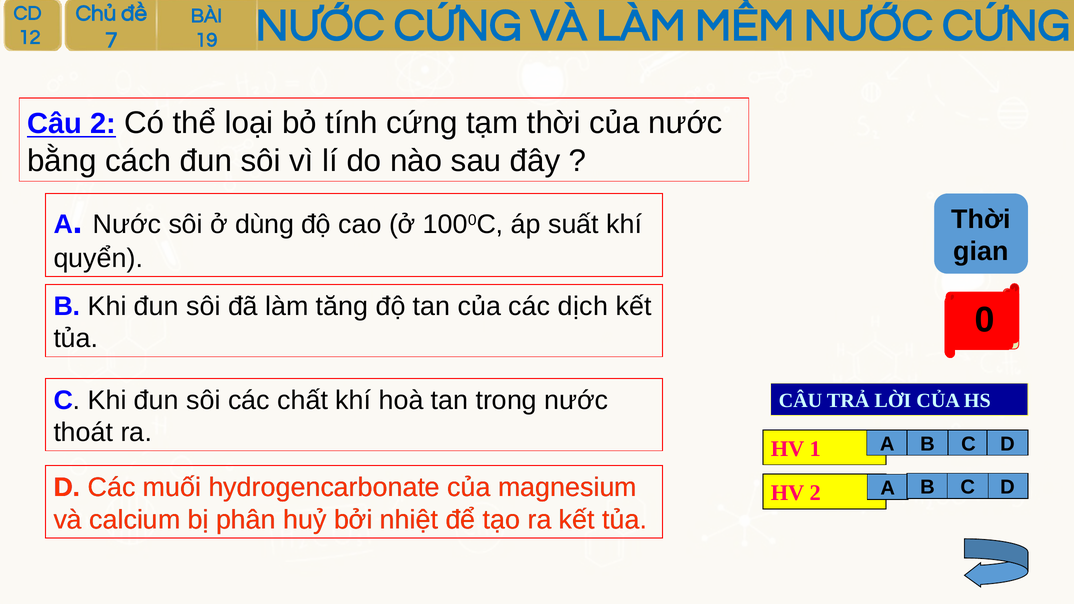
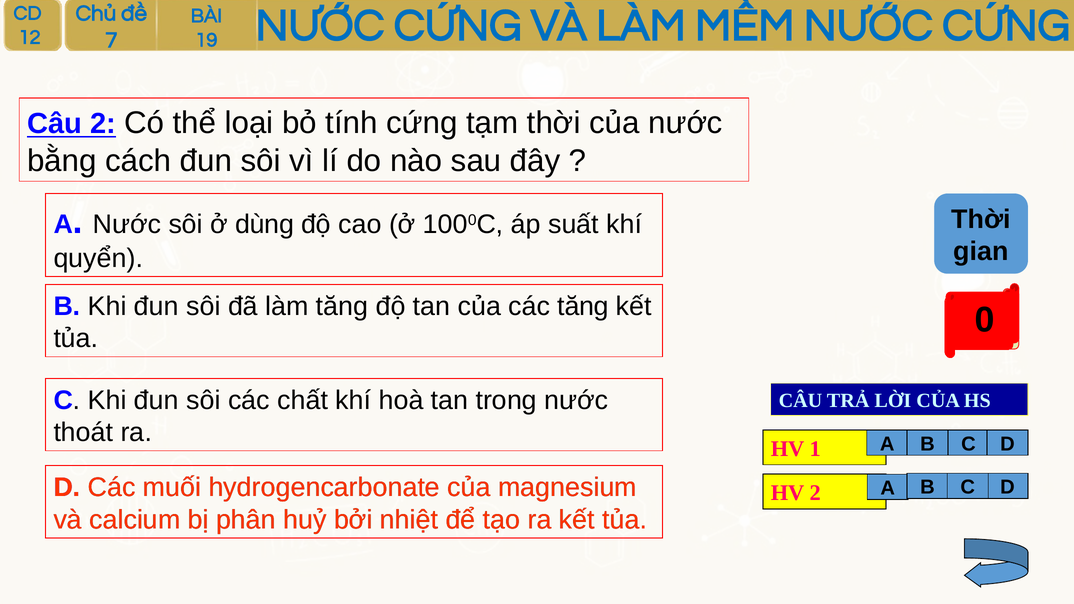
các dịch: dịch -> tăng
